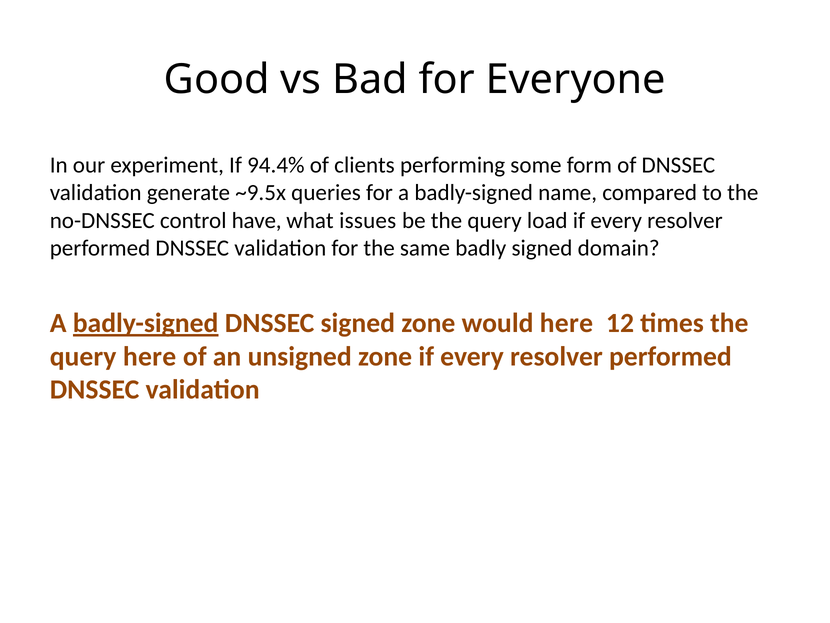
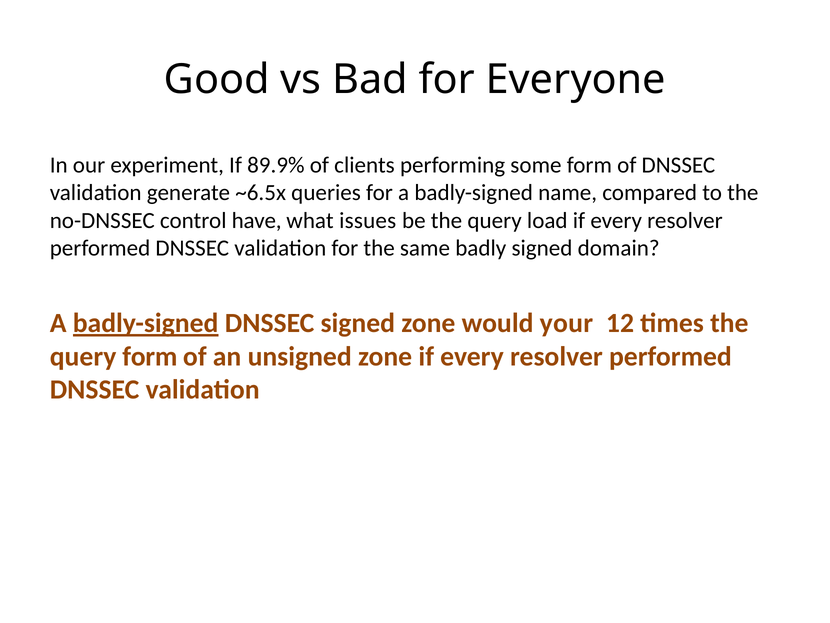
94.4%: 94.4% -> 89.9%
~9.5x: ~9.5x -> ~6.5x
would here: here -> your
query here: here -> form
